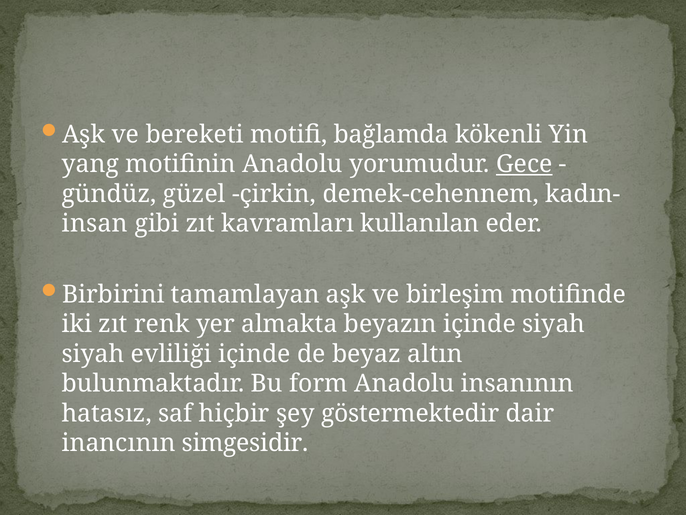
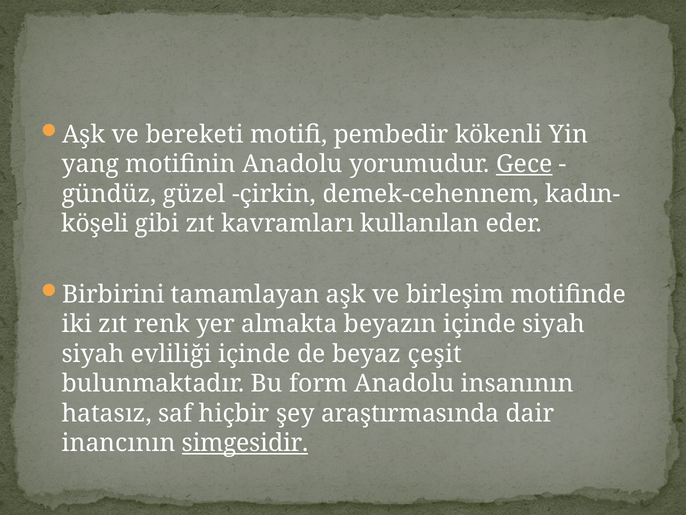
bağlamda: bağlamda -> pembedir
insan: insan -> köşeli
altın: altın -> çeşit
göstermektedir: göstermektedir -> araştırmasında
simgesidir underline: none -> present
